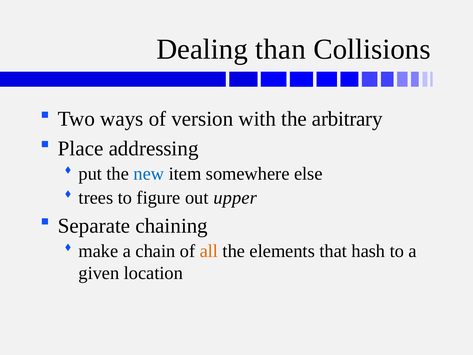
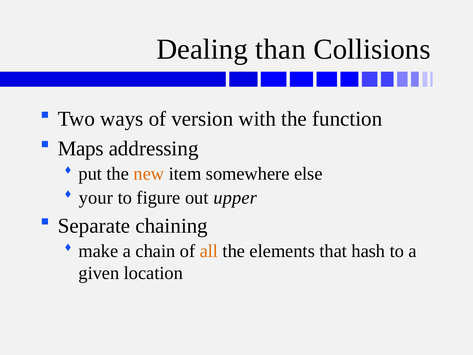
arbitrary: arbitrary -> function
Place: Place -> Maps
new colour: blue -> orange
trees: trees -> your
